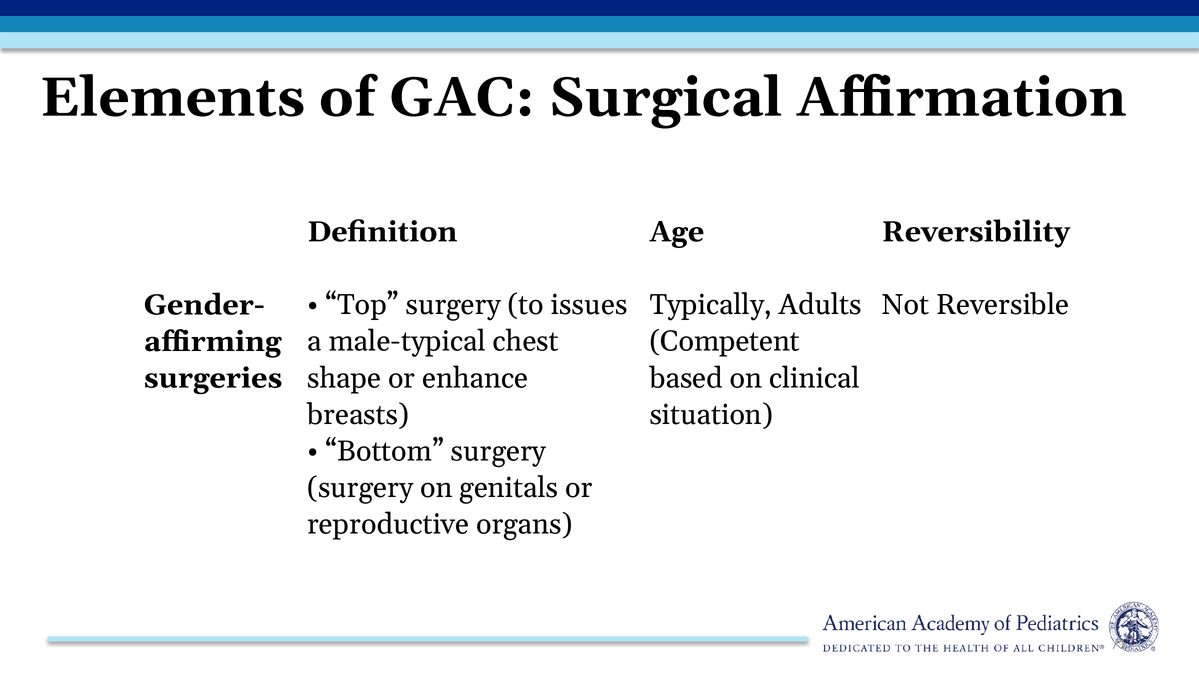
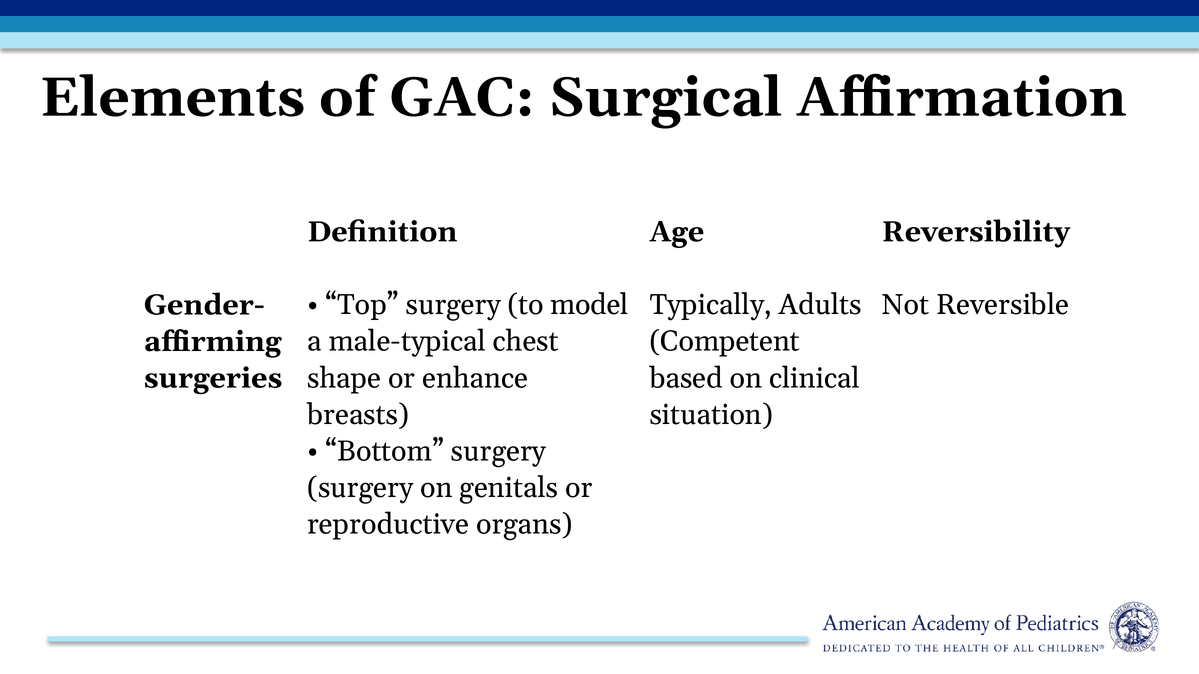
issues: issues -> model
/17: /17 -> /11
